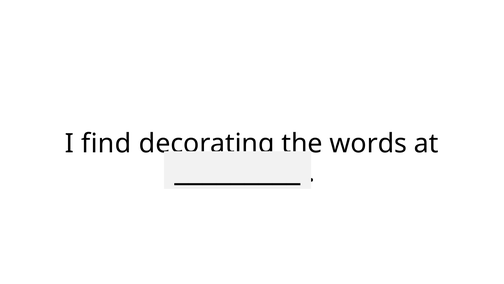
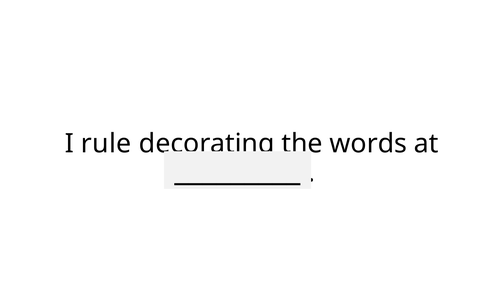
find: find -> rule
